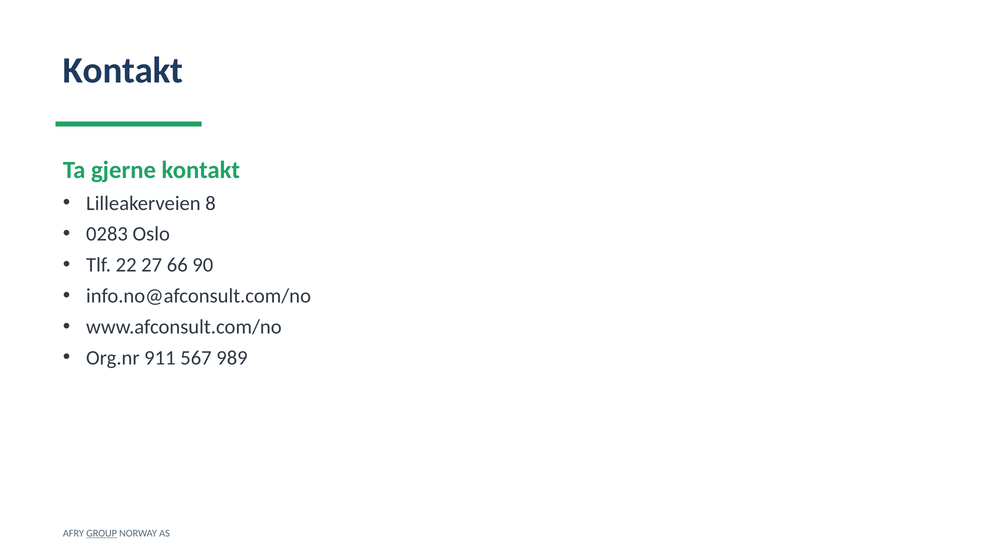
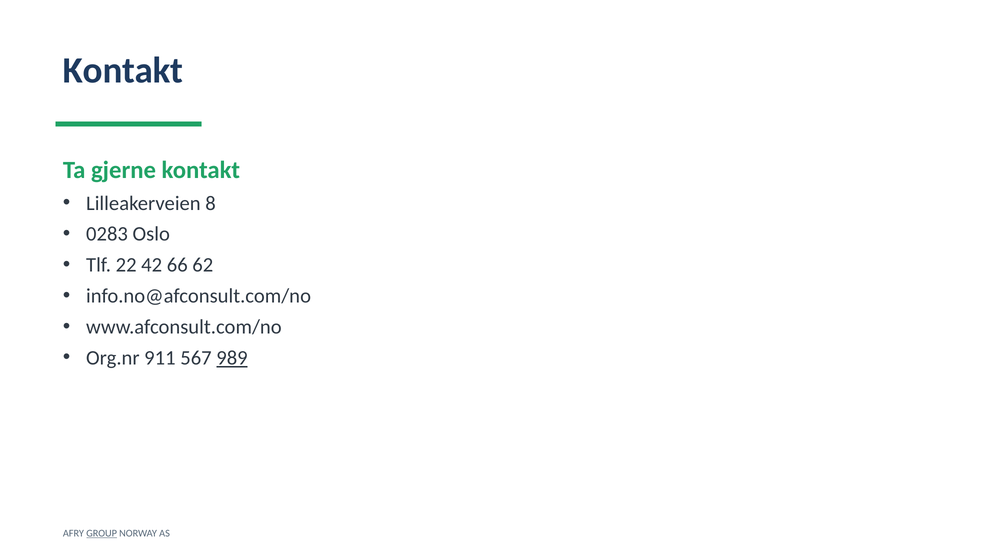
27: 27 -> 42
90: 90 -> 62
989 underline: none -> present
